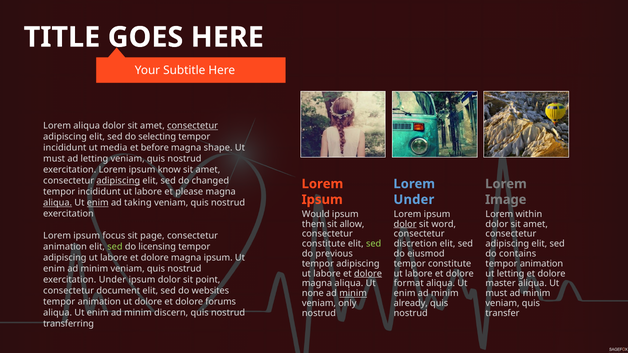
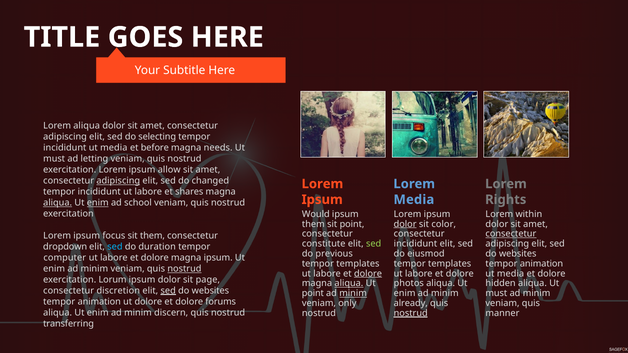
consectetur at (193, 126) underline: present -> none
shape: shape -> needs
know: know -> allow
please: please -> shares
Under at (414, 200): Under -> Media
Image: Image -> Rights
taking: taking -> school
sit allow: allow -> point
word: word -> color
consectetur at (511, 234) underline: none -> present
sit page: page -> them
discretion at (415, 244): discretion -> incididunt
animation at (65, 247): animation -> dropdown
sed at (115, 247) colour: light green -> light blue
licensing: licensing -> duration
contains at (518, 254): contains -> websites
adipiscing at (65, 258): adipiscing -> computer
adipiscing at (358, 264): adipiscing -> templates
constitute at (450, 264): constitute -> templates
nostrud at (184, 269) underline: none -> present
letting at (511, 274): letting -> media
exercitation Under: Under -> Lorum
point: point -> page
aliqua at (349, 284) underline: none -> present
format: format -> photos
master: master -> hidden
document: document -> discretion
sed at (168, 291) underline: none -> present
none at (313, 293): none -> point
nostrud at (411, 313) underline: none -> present
transfer: transfer -> manner
